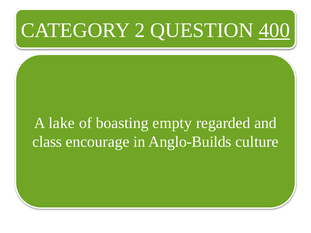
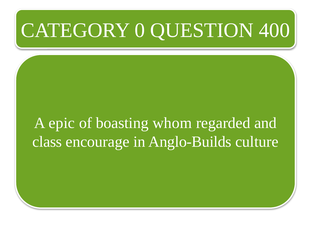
2: 2 -> 0
400 underline: present -> none
lake: lake -> epic
empty: empty -> whom
